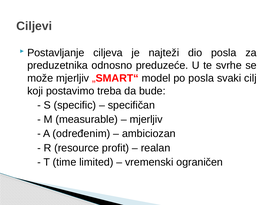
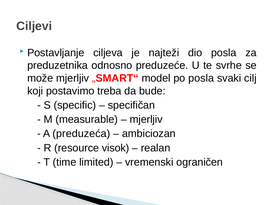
određenim: određenim -> preduzeća
profit: profit -> visok
